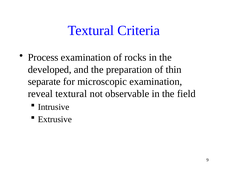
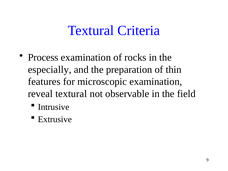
developed: developed -> especially
separate: separate -> features
